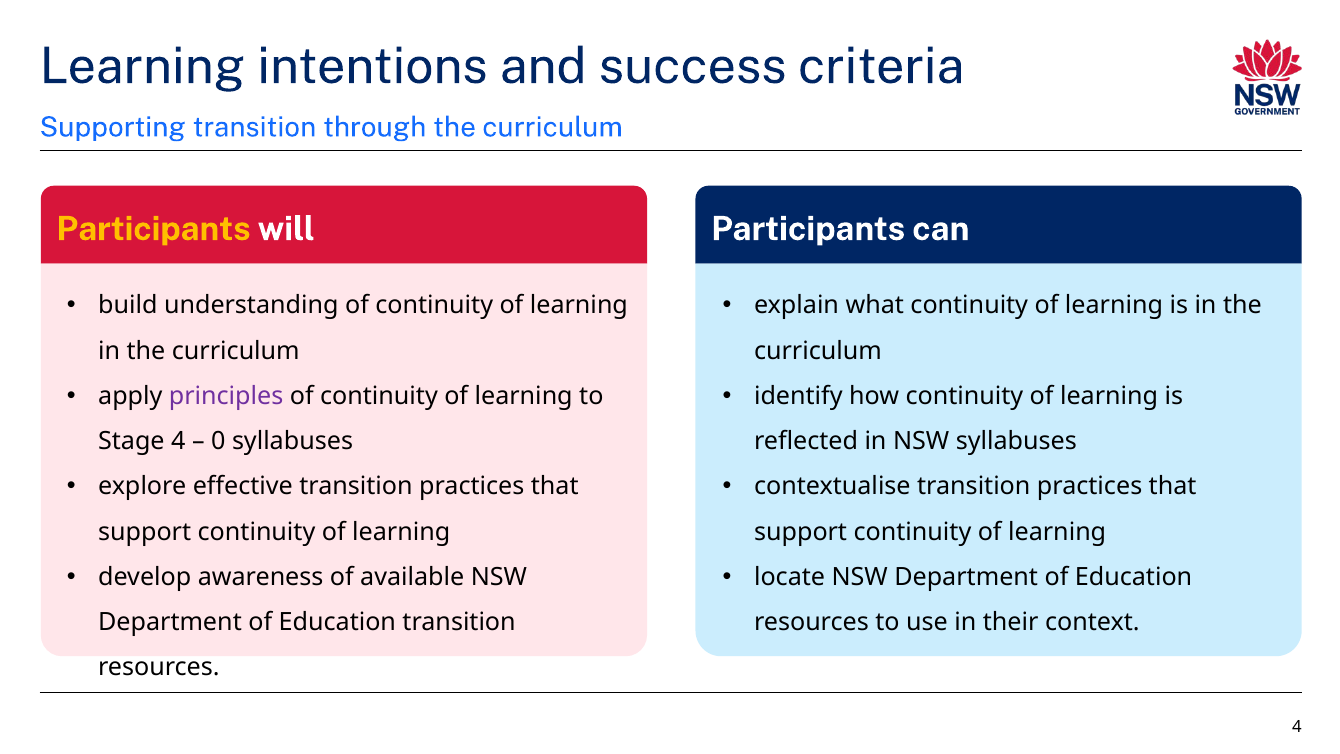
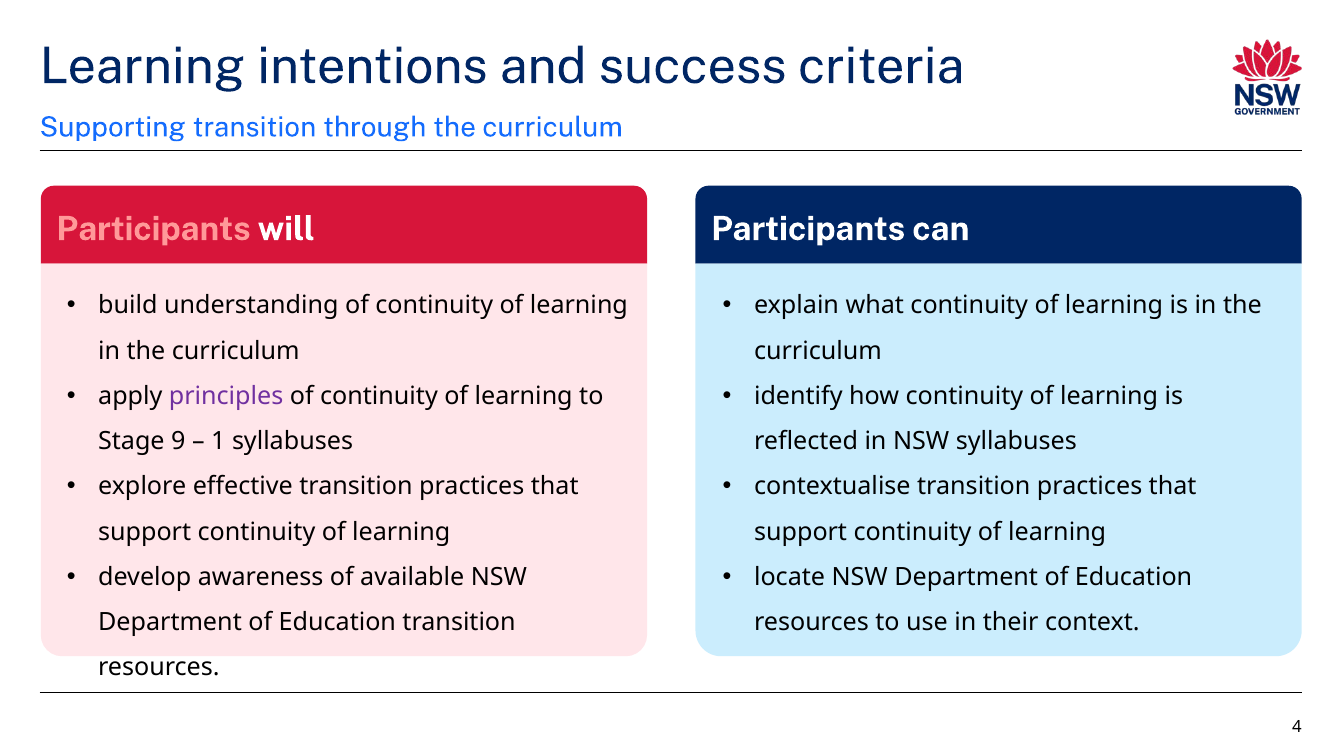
Participants at (154, 229) colour: yellow -> pink
Stage 4: 4 -> 9
0: 0 -> 1
